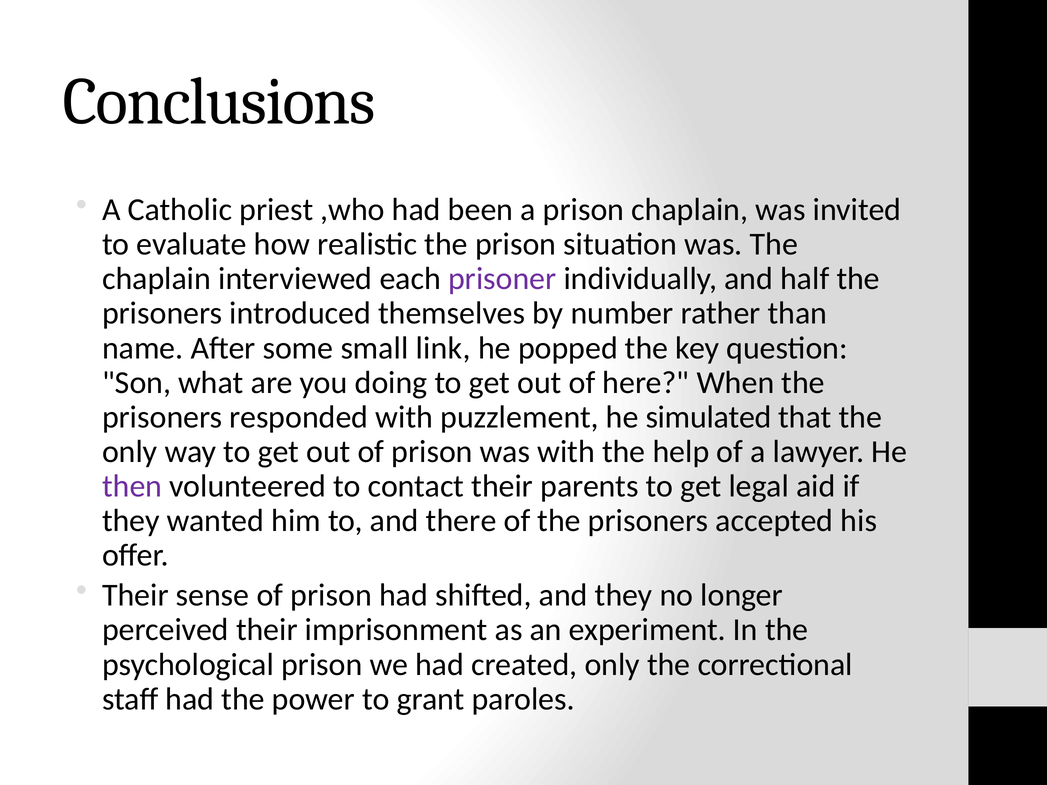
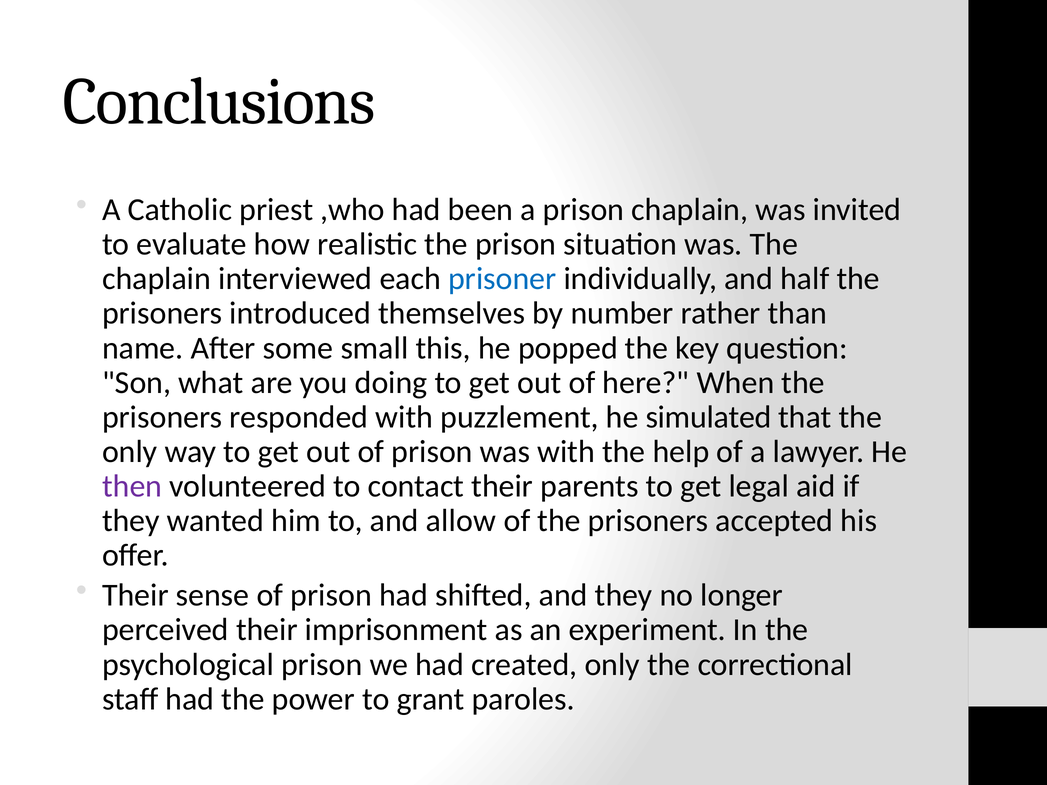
prisoner colour: purple -> blue
link: link -> this
there: there -> allow
